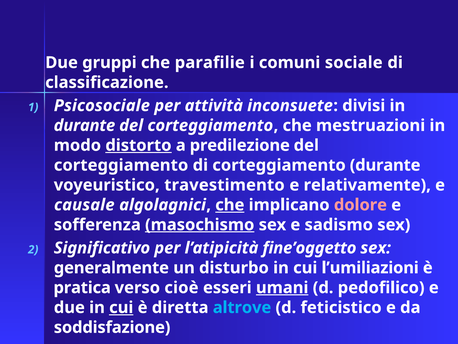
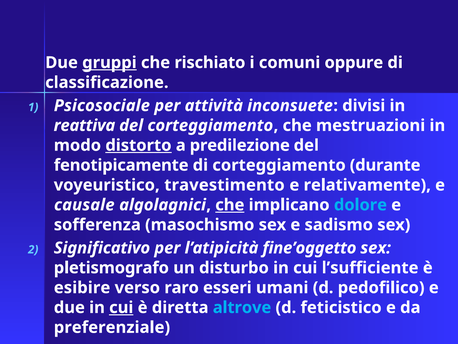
gruppi underline: none -> present
parafilie: parafilie -> rischiato
sociale: sociale -> oppure
durante at (84, 125): durante -> reattiva
corteggiamento at (121, 165): corteggiamento -> fenotipicamente
dolore colour: pink -> light blue
masochismo underline: present -> none
generalmente: generalmente -> pletismografo
l’umiliazioni: l’umiliazioni -> l’sufficiente
pratica: pratica -> esibire
cioè: cioè -> raro
umani underline: present -> none
soddisfazione: soddisfazione -> preferenziale
